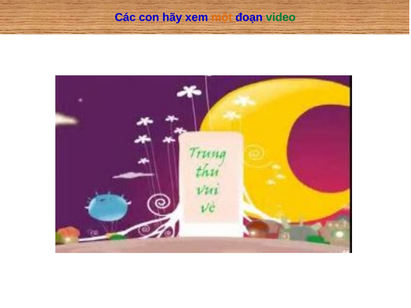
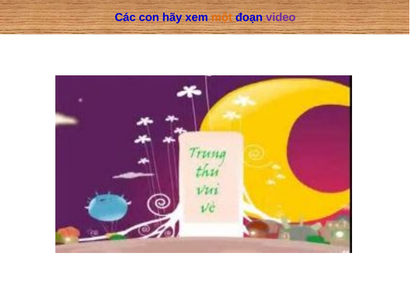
video colour: green -> purple
